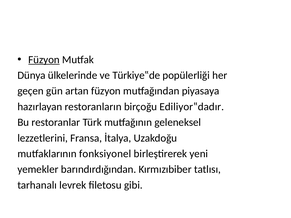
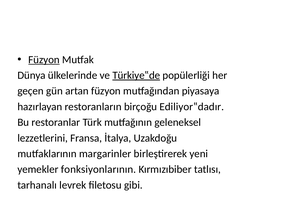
Türkiye‟de underline: none -> present
fonksiyonel: fonksiyonel -> margarinler
barındırdığından: barındırdığından -> fonksiyonlarının
